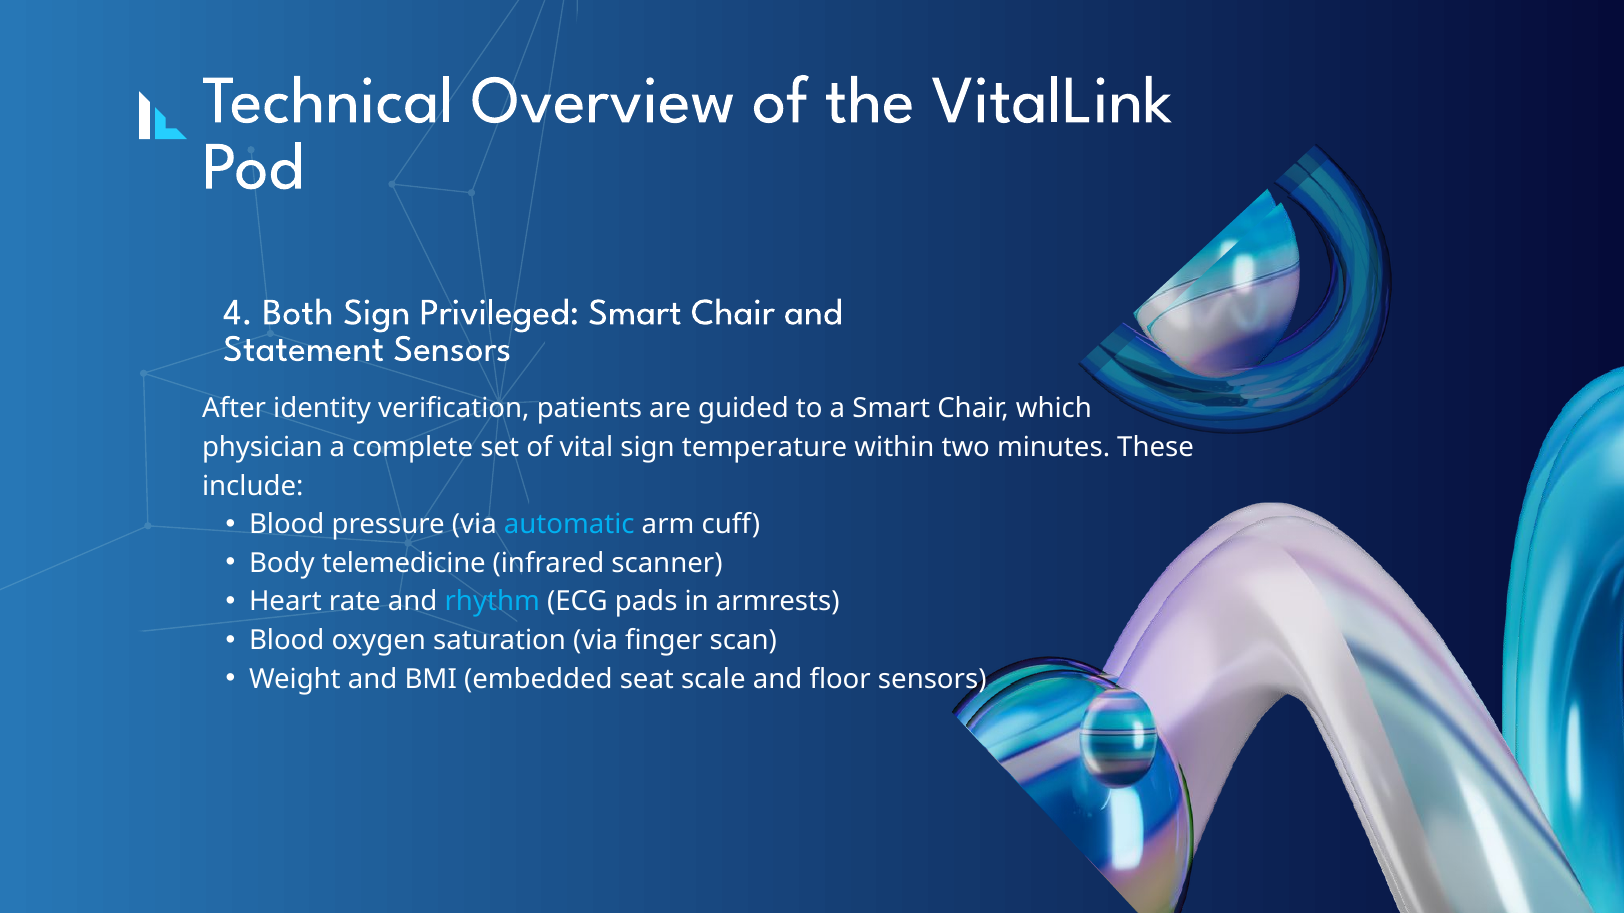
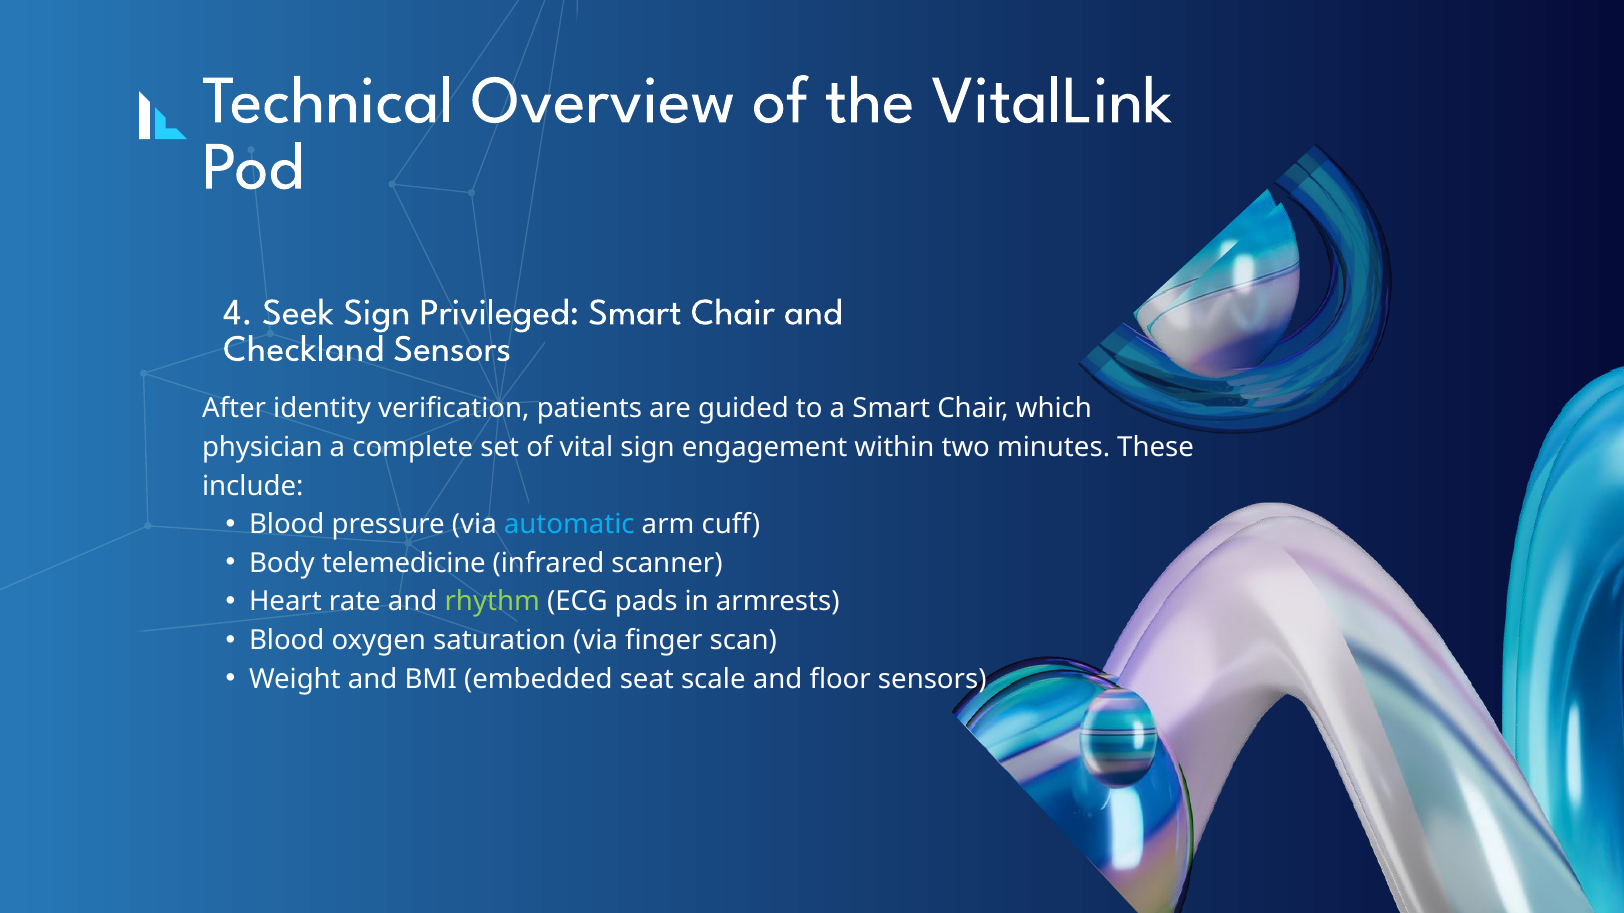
Both: Both -> Seek
Statement: Statement -> Checkland
temperature: temperature -> engagement
rhythm colour: light blue -> light green
